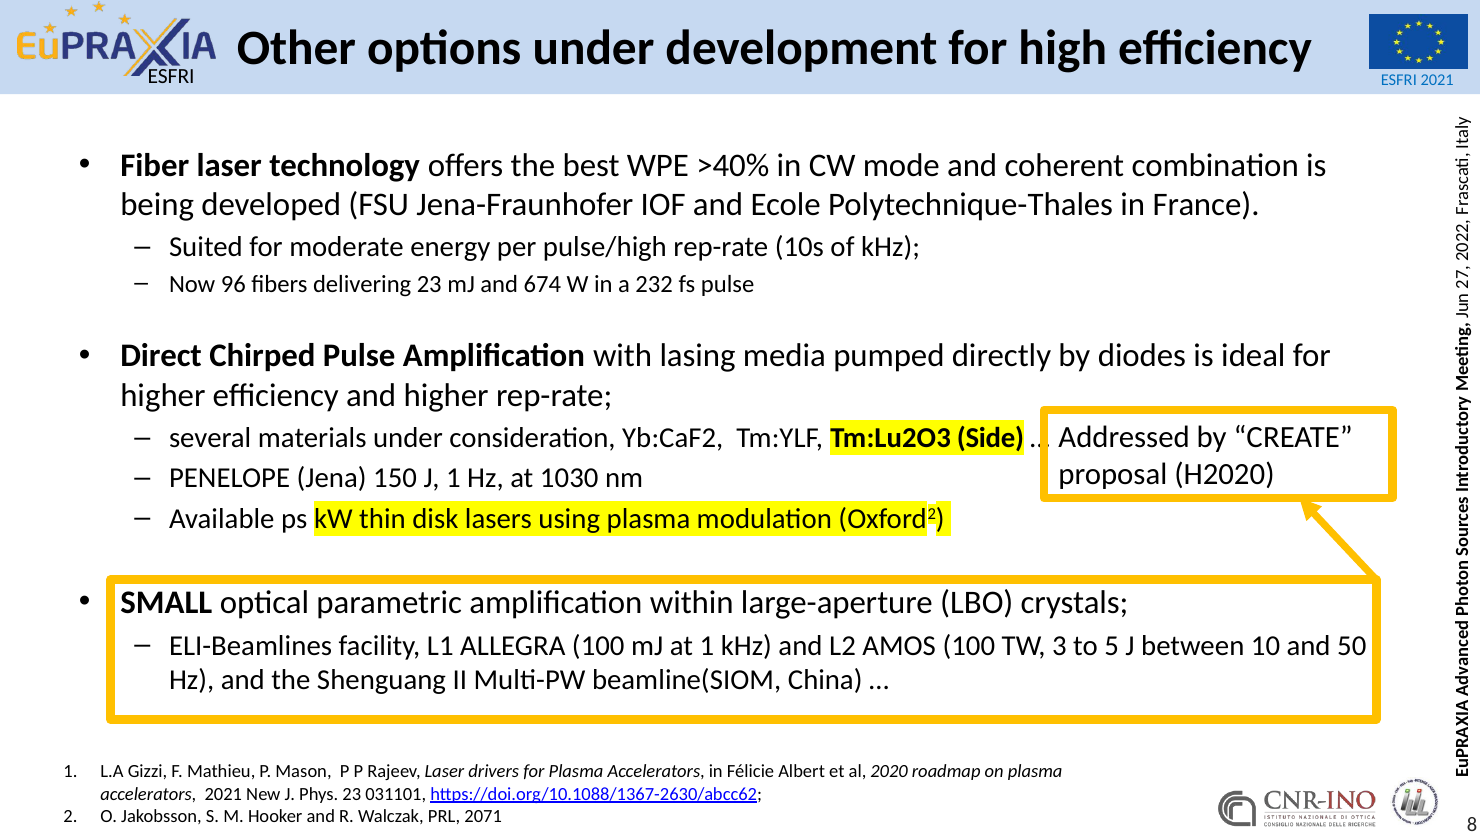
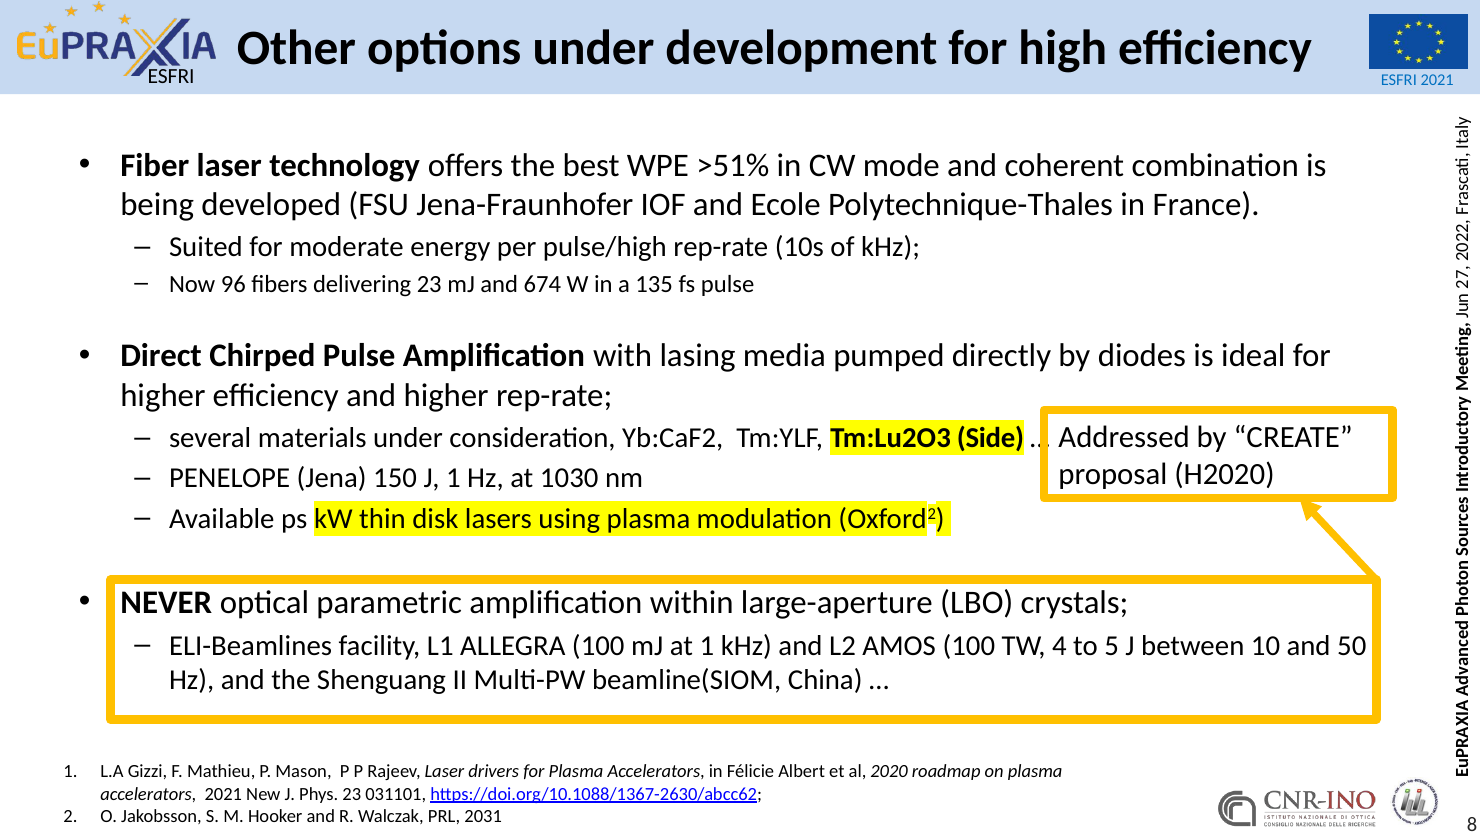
>40%: >40% -> >51%
232: 232 -> 135
SMALL: SMALL -> NEVER
3: 3 -> 4
2071: 2071 -> 2031
